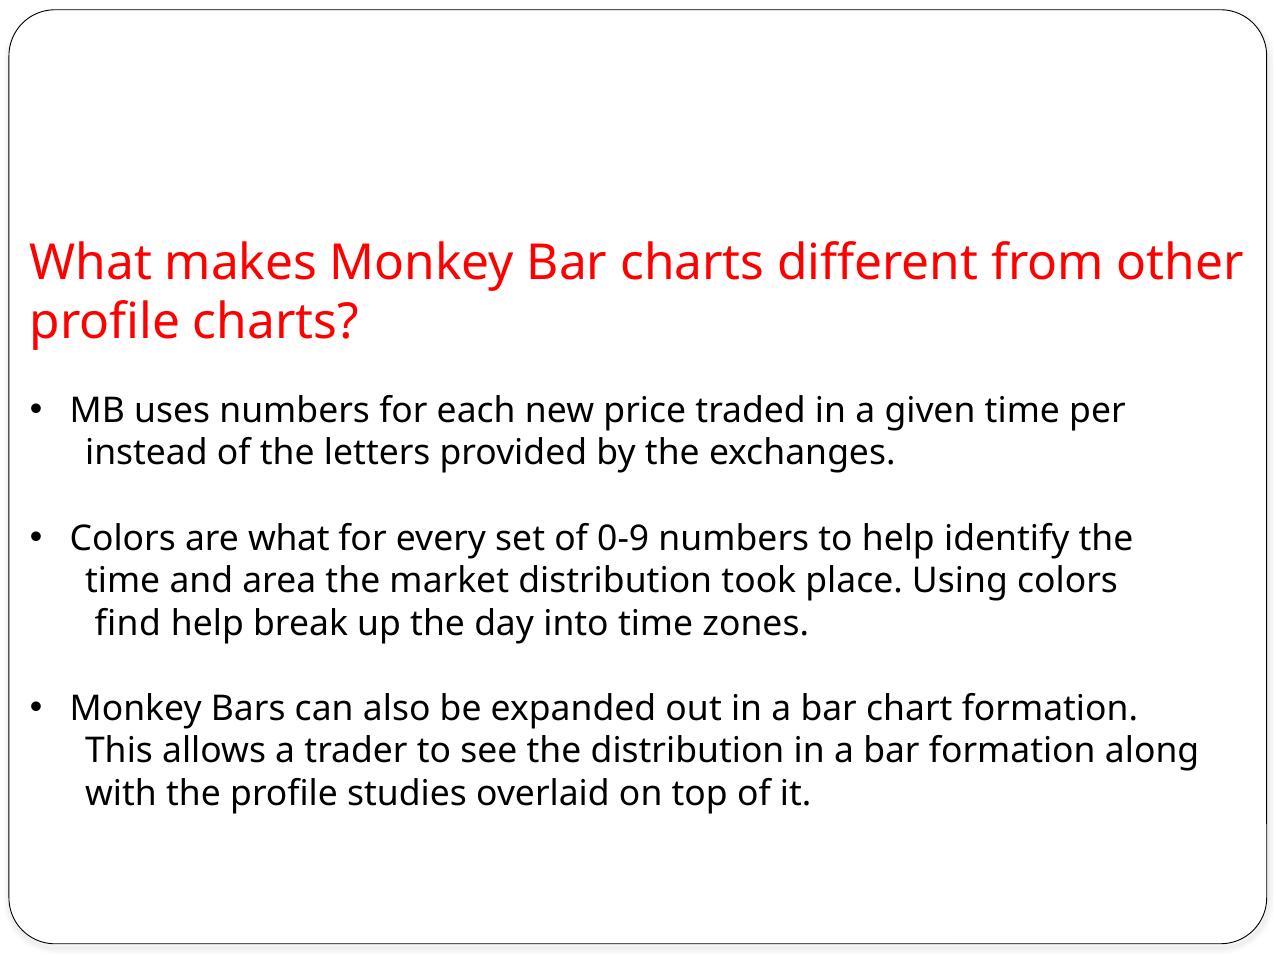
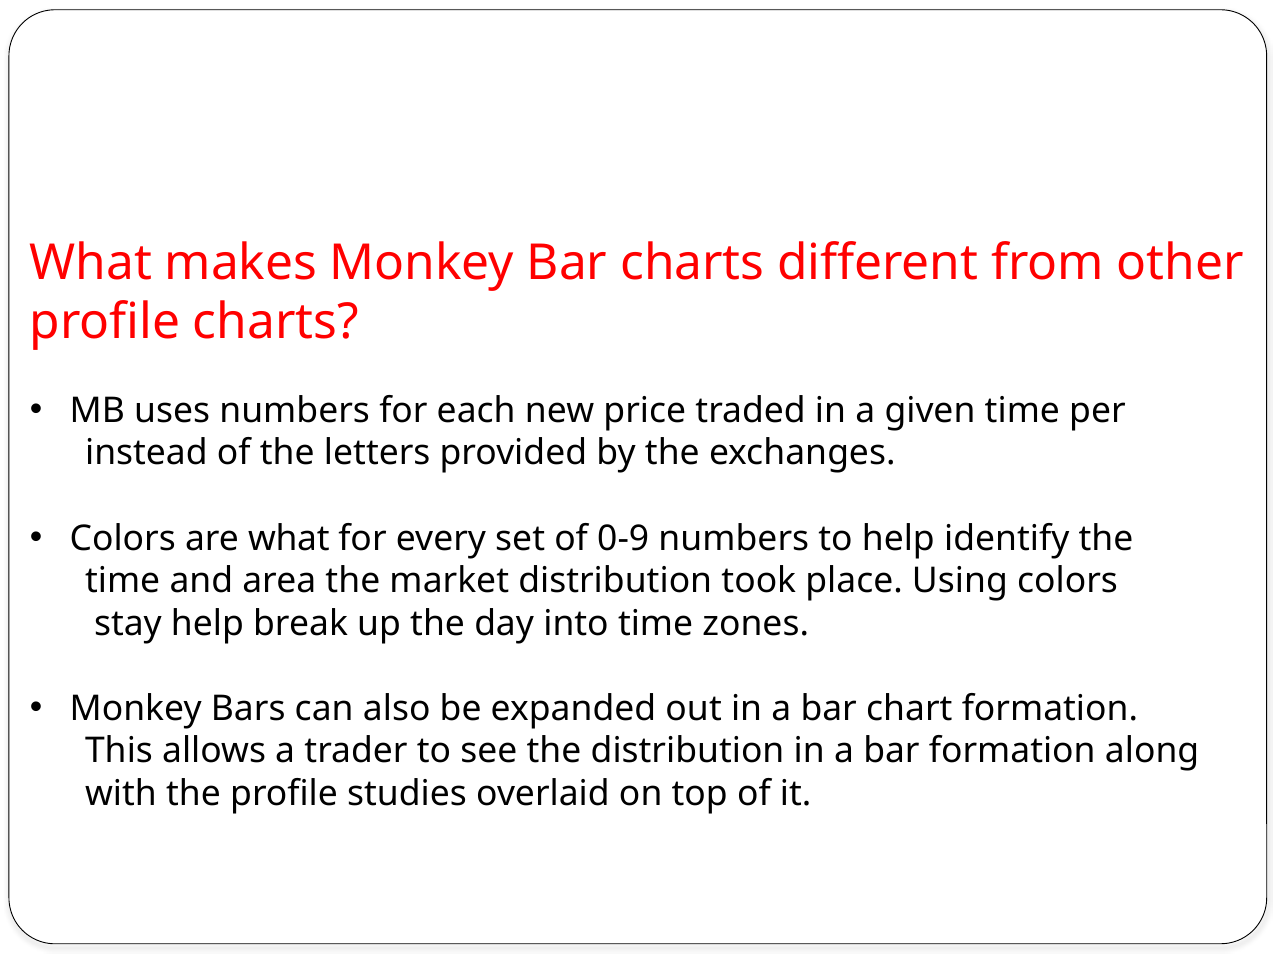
find: find -> stay
